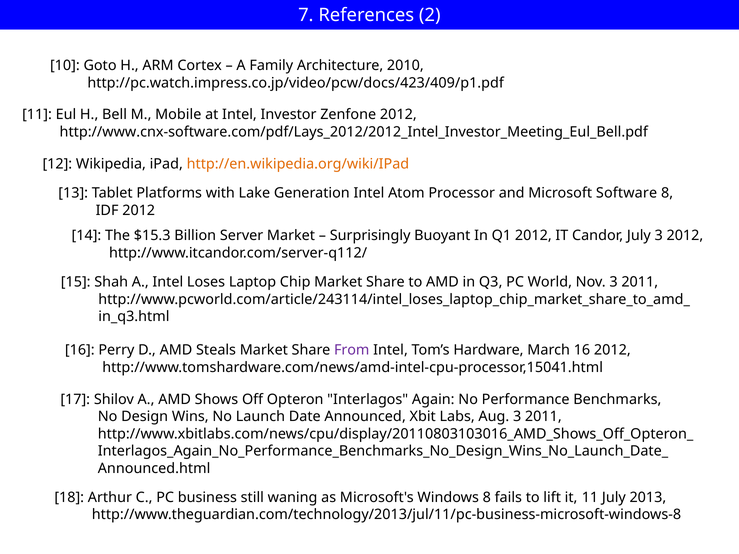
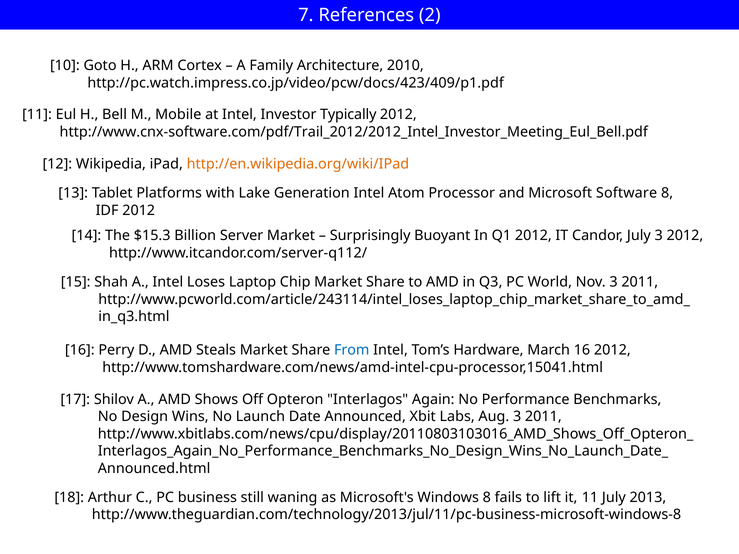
Zenfone: Zenfone -> Typically
http://www.cnx-software.com/pdf/Lays_2012/2012_Intel_Investor_Meeting_Eul_Bell.pdf: http://www.cnx-software.com/pdf/Lays_2012/2012_Intel_Investor_Meeting_Eul_Bell.pdf -> http://www.cnx-software.com/pdf/Trail_2012/2012_Intel_Investor_Meeting_Eul_Bell.pdf
From colour: purple -> blue
